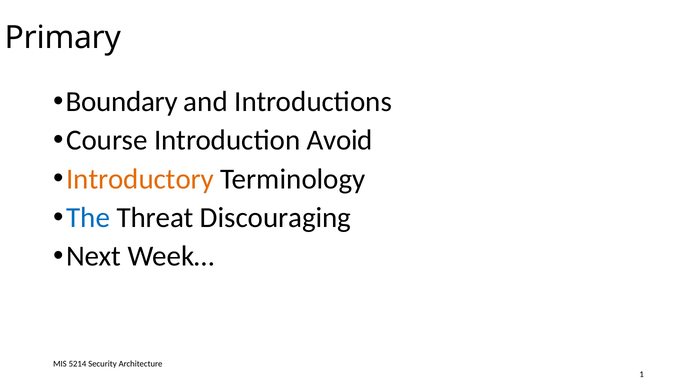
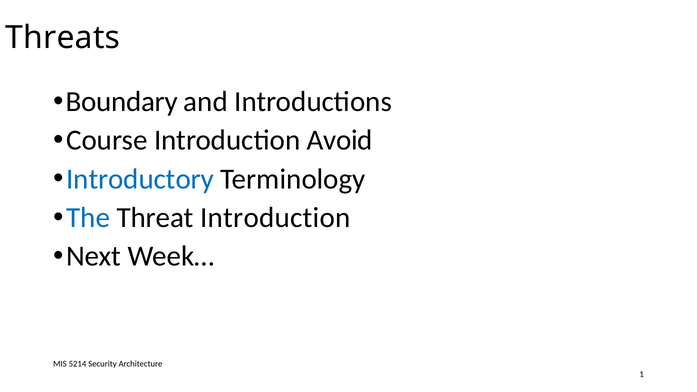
Primary: Primary -> Threats
Introductory colour: orange -> blue
Threat Discouraging: Discouraging -> Introduction
